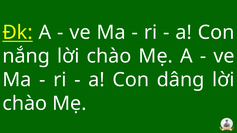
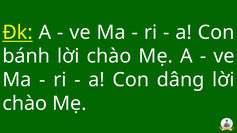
nắng: nắng -> bánh
